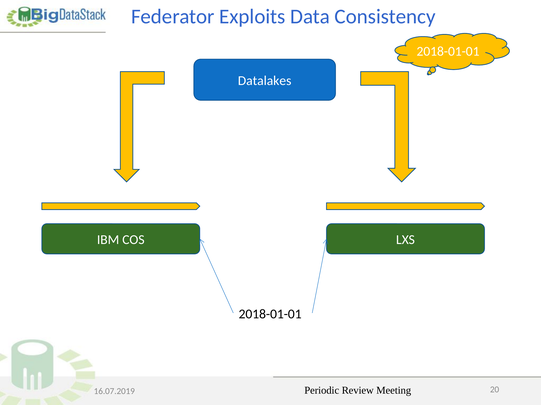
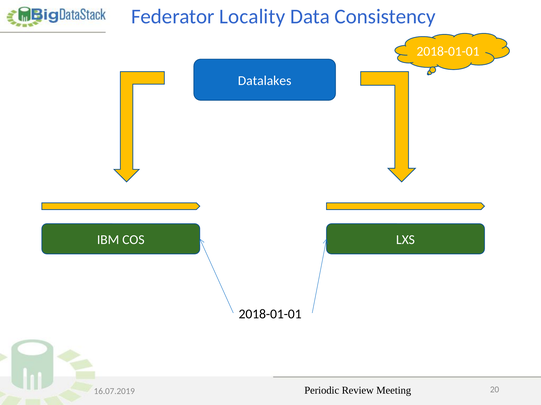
Exploits: Exploits -> Locality
